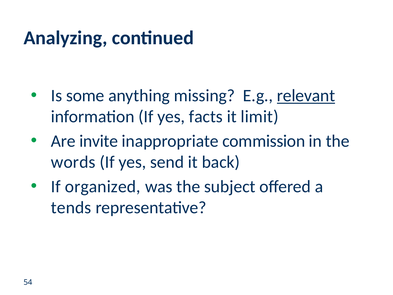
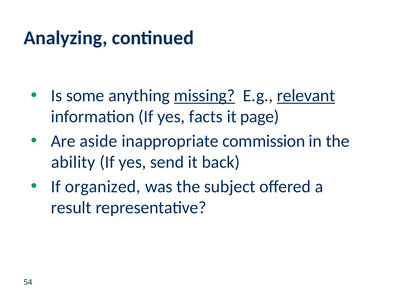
missing underline: none -> present
limit: limit -> page
invite: invite -> aside
words: words -> ability
tends: tends -> result
